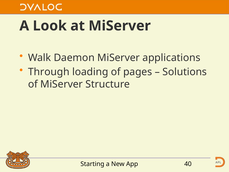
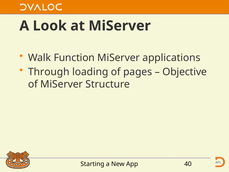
Daemon: Daemon -> Function
Solutions: Solutions -> Objective
